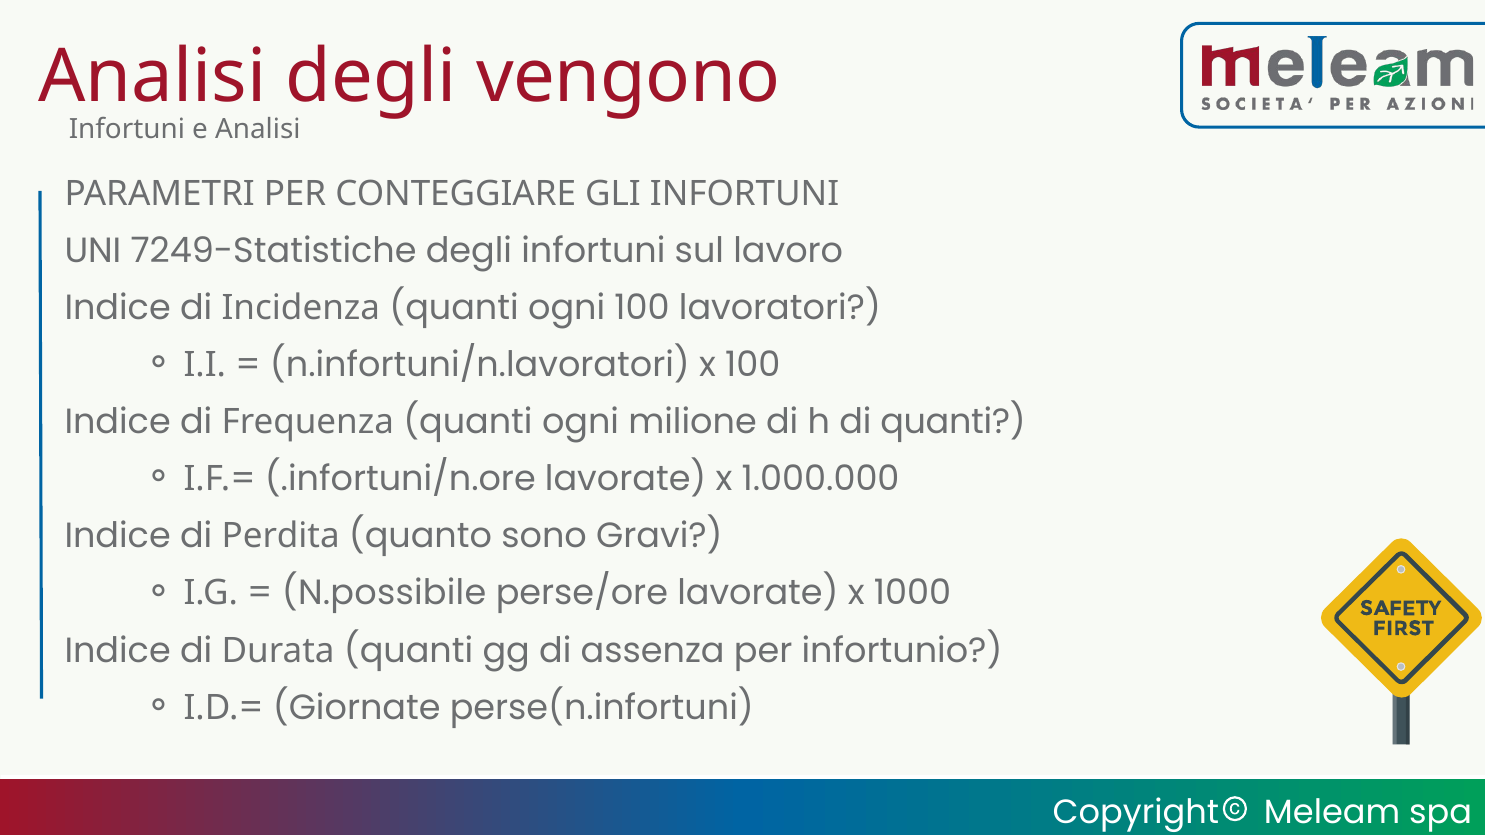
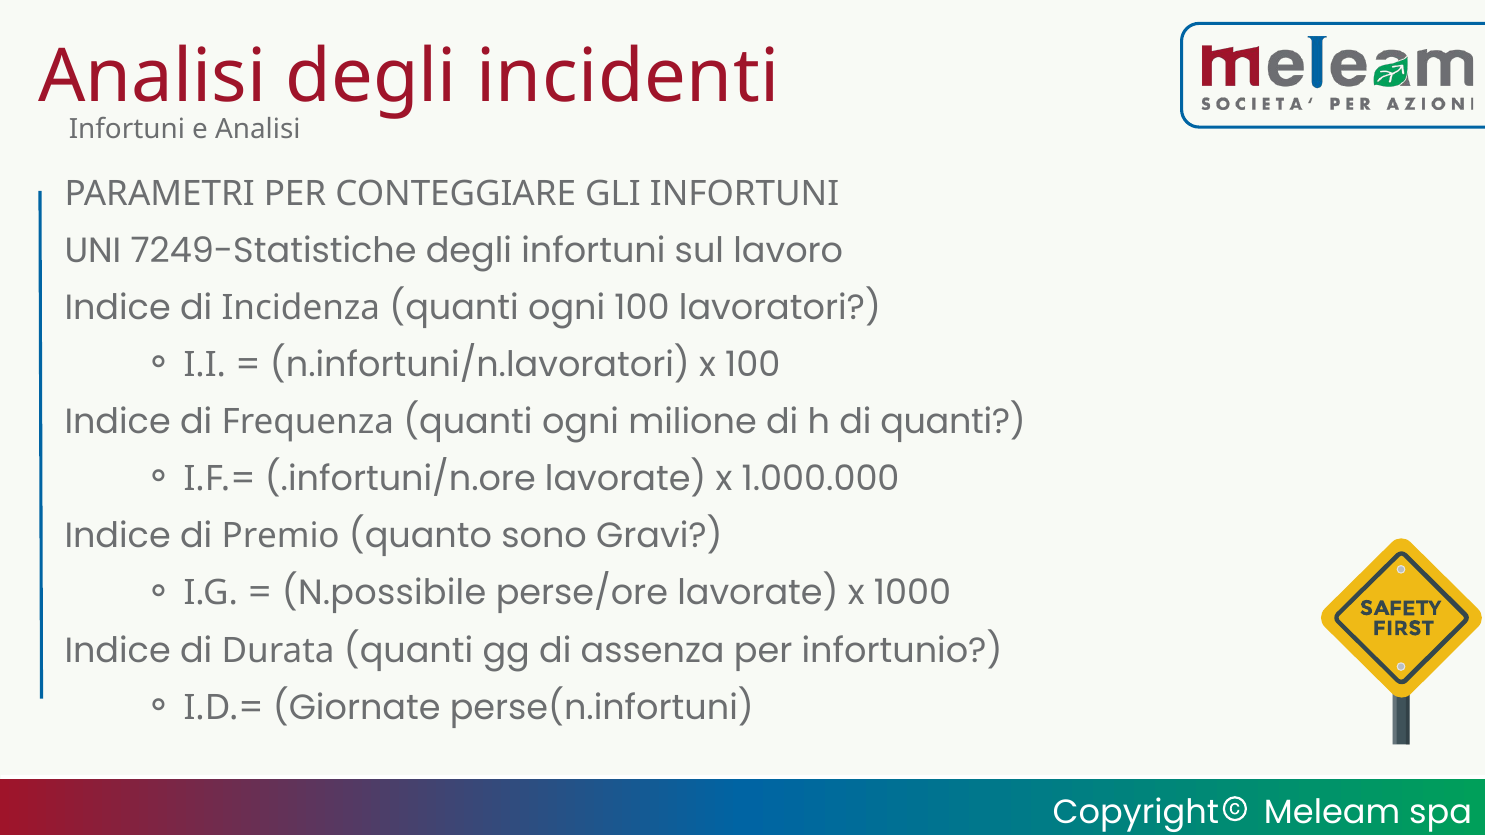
vengono: vengono -> incidenti
Perdita: Perdita -> Premio
